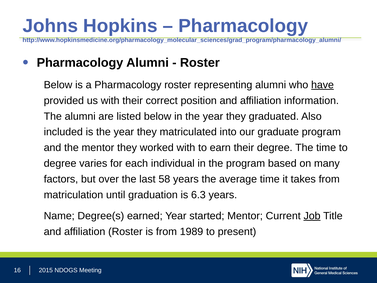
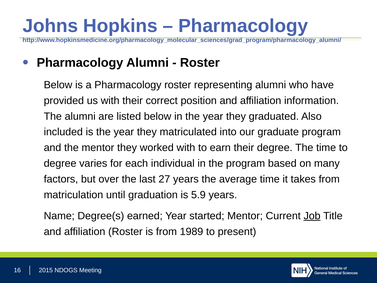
have underline: present -> none
58: 58 -> 27
6.3: 6.3 -> 5.9
